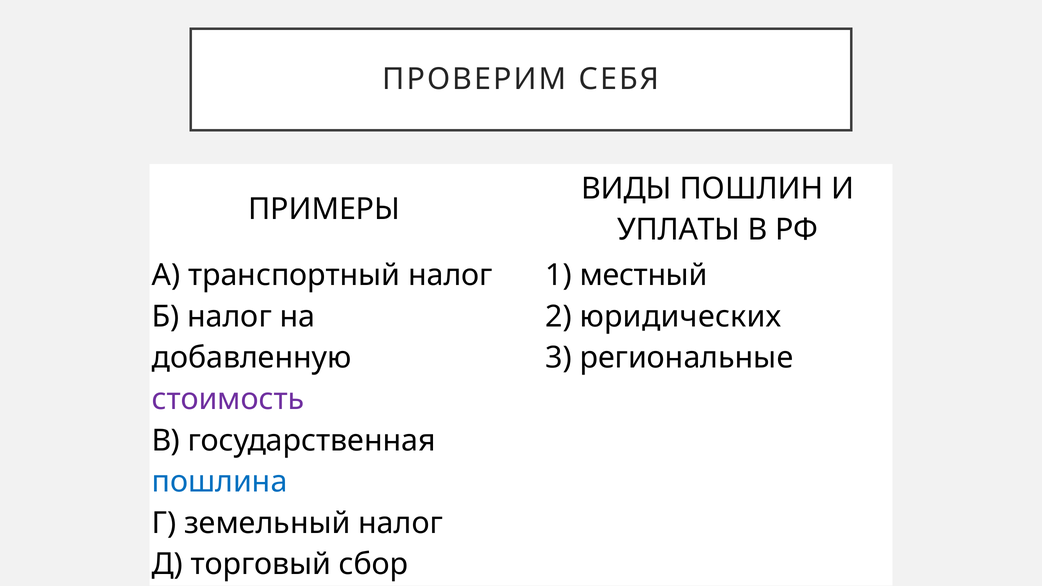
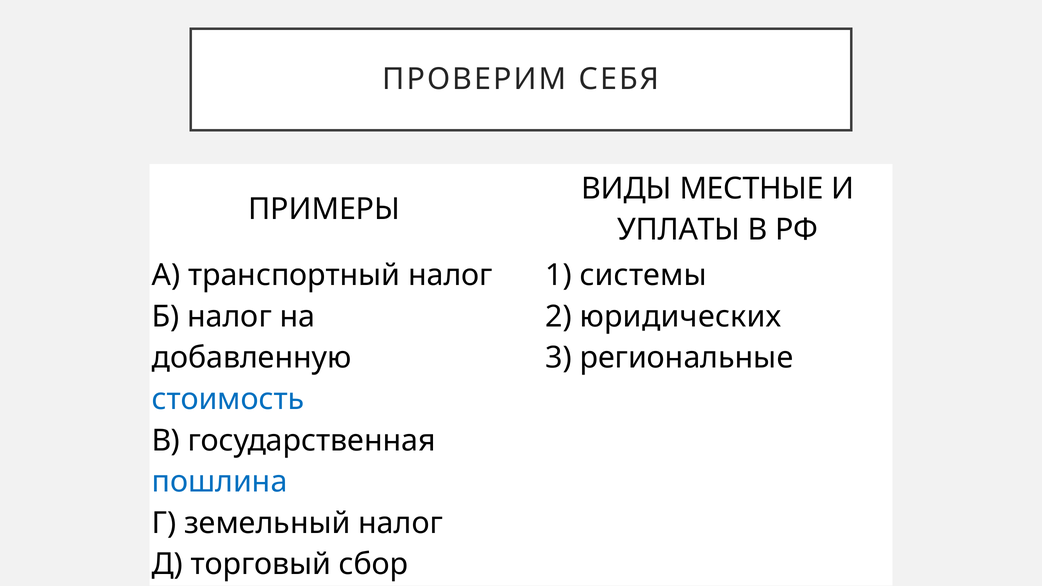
ПОШЛИН: ПОШЛИН -> МЕСТНЫЕ
местный: местный -> системы
стоимость colour: purple -> blue
